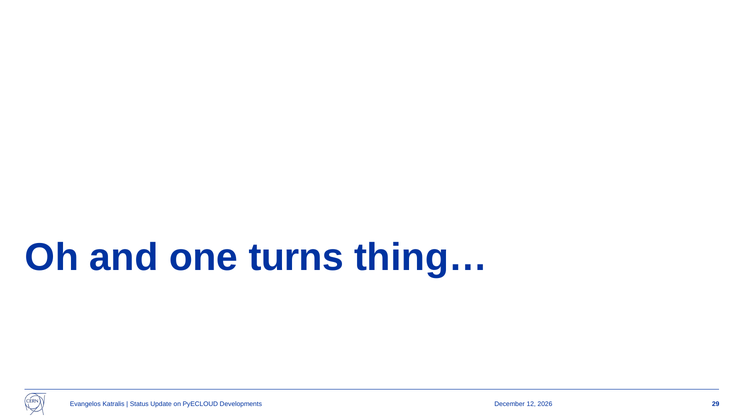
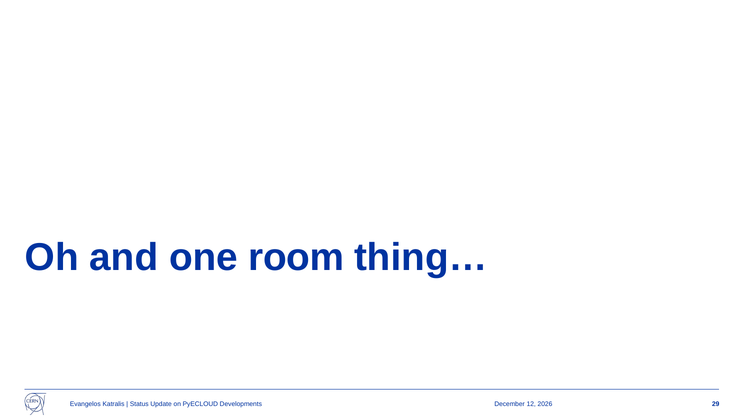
turns: turns -> room
